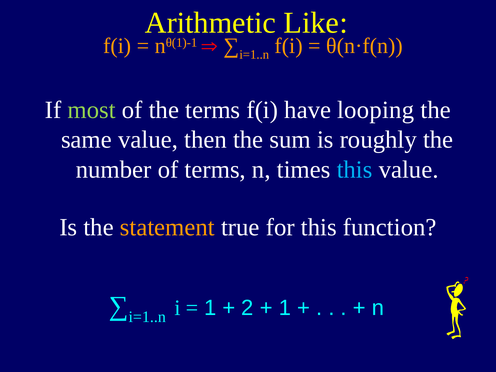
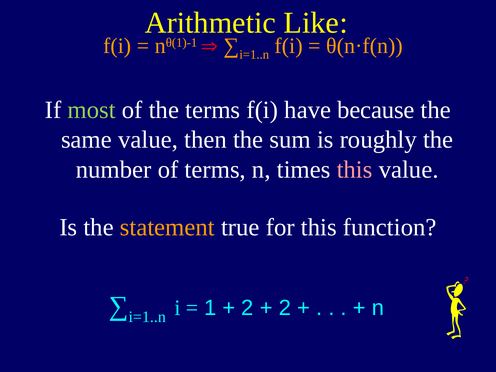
looping: looping -> because
this at (355, 170) colour: light blue -> pink
1 at (285, 308): 1 -> 2
